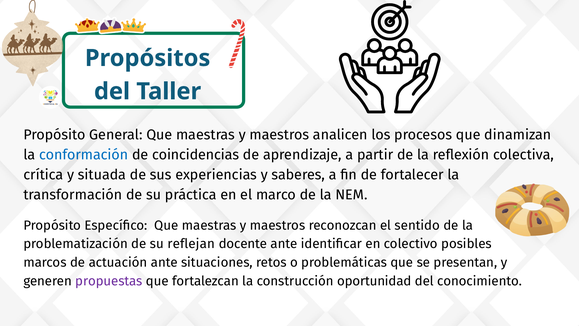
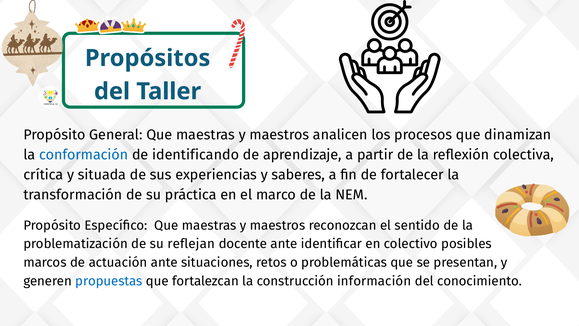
coincidencias: coincidencias -> identificando
propuestas colour: purple -> blue
oportunidad: oportunidad -> información
